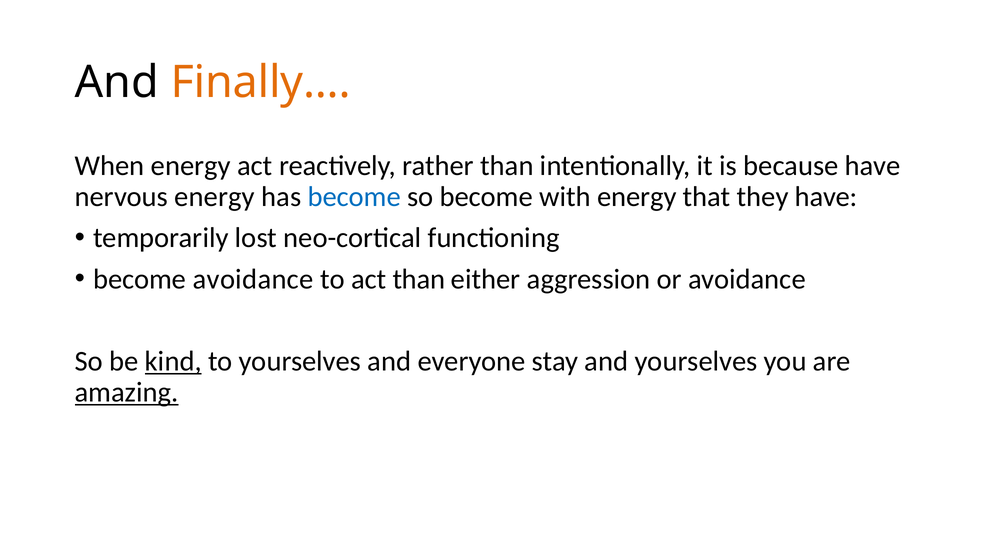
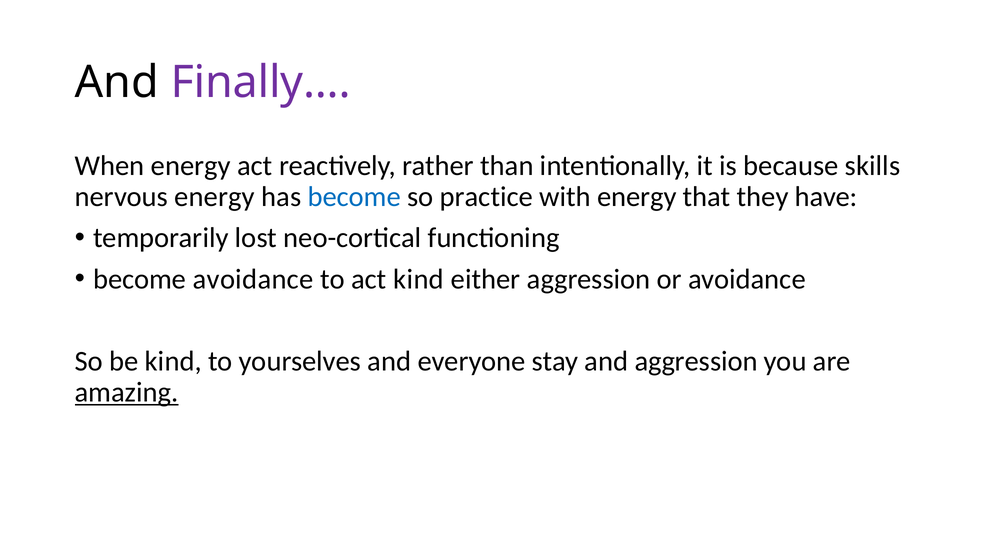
Finally… colour: orange -> purple
because have: have -> skills
so become: become -> practice
act than: than -> kind
kind at (173, 361) underline: present -> none
and yourselves: yourselves -> aggression
